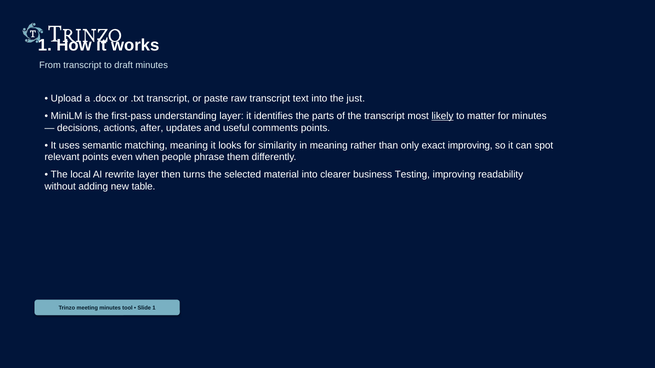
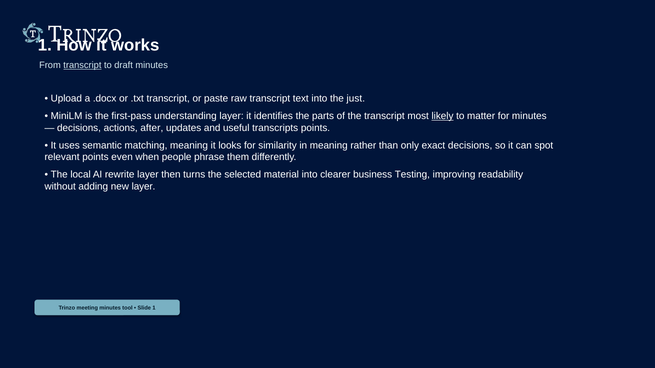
transcript at (82, 65) underline: none -> present
comments: comments -> transcripts
exact improving: improving -> decisions
new table: table -> layer
